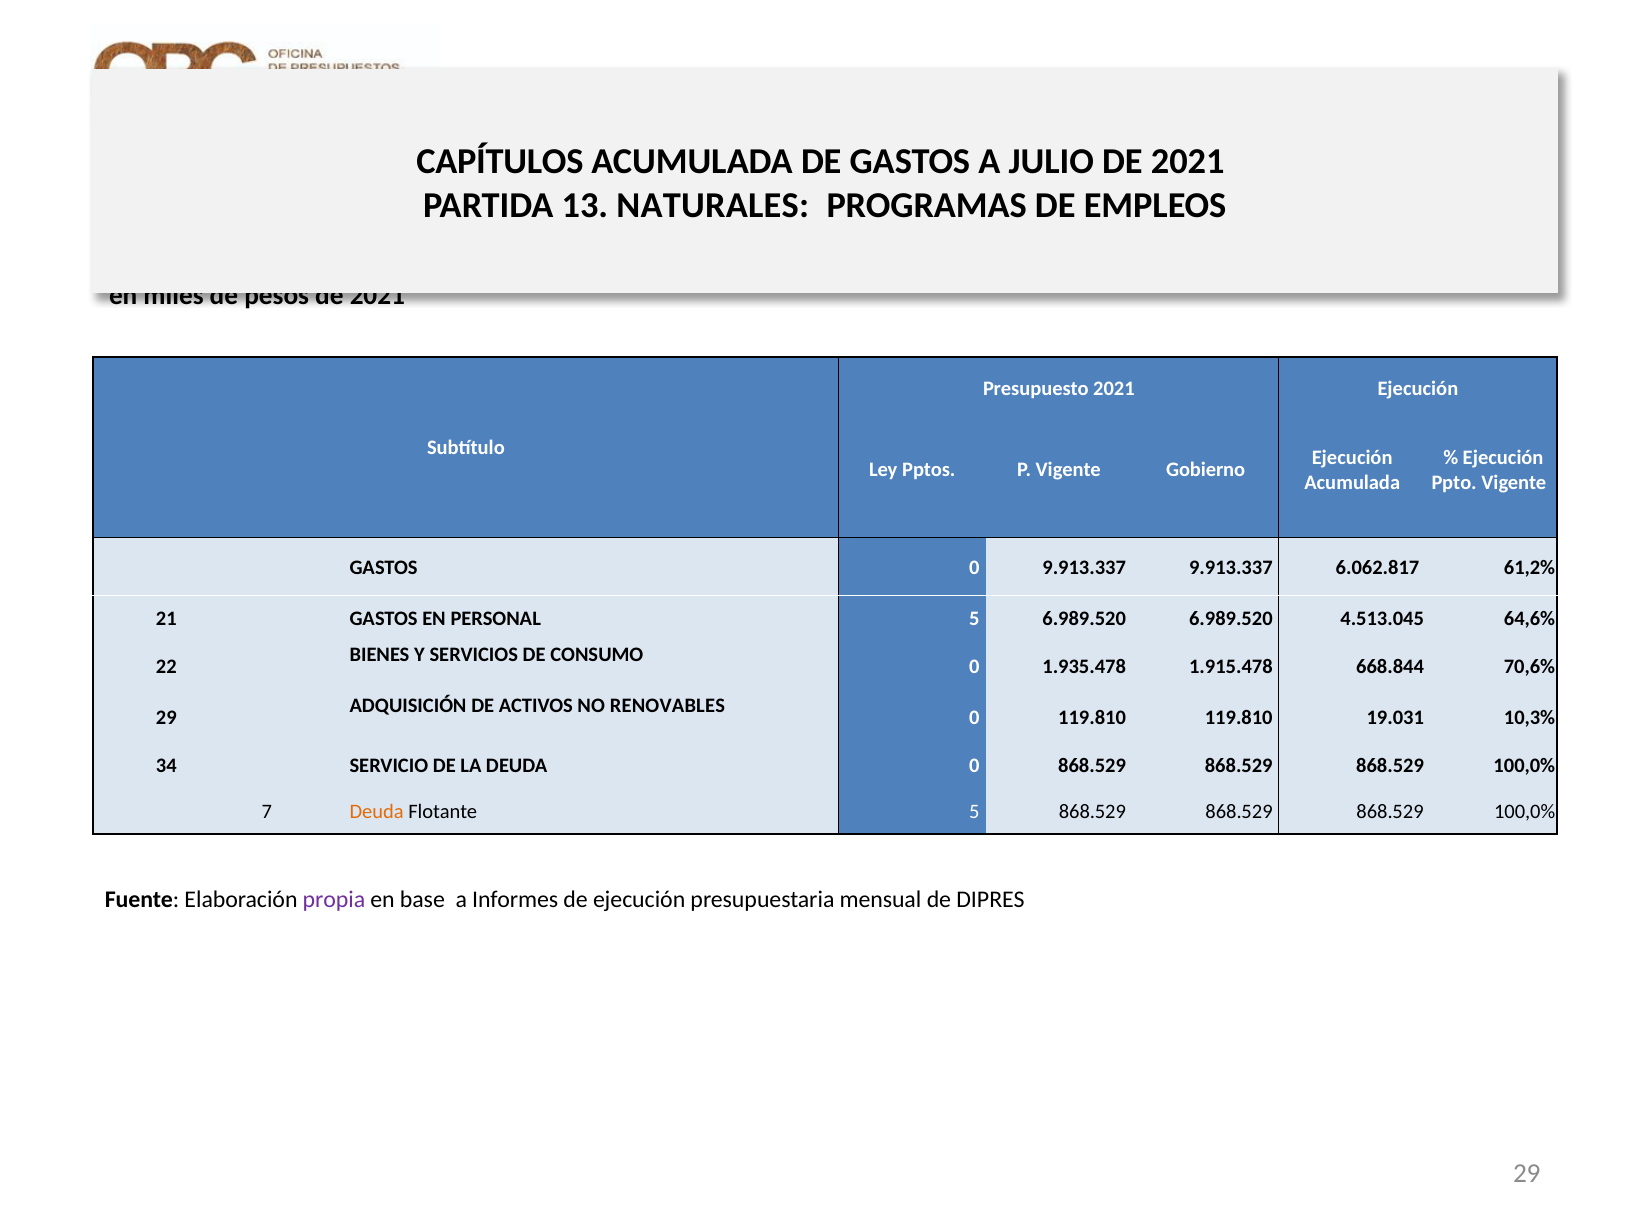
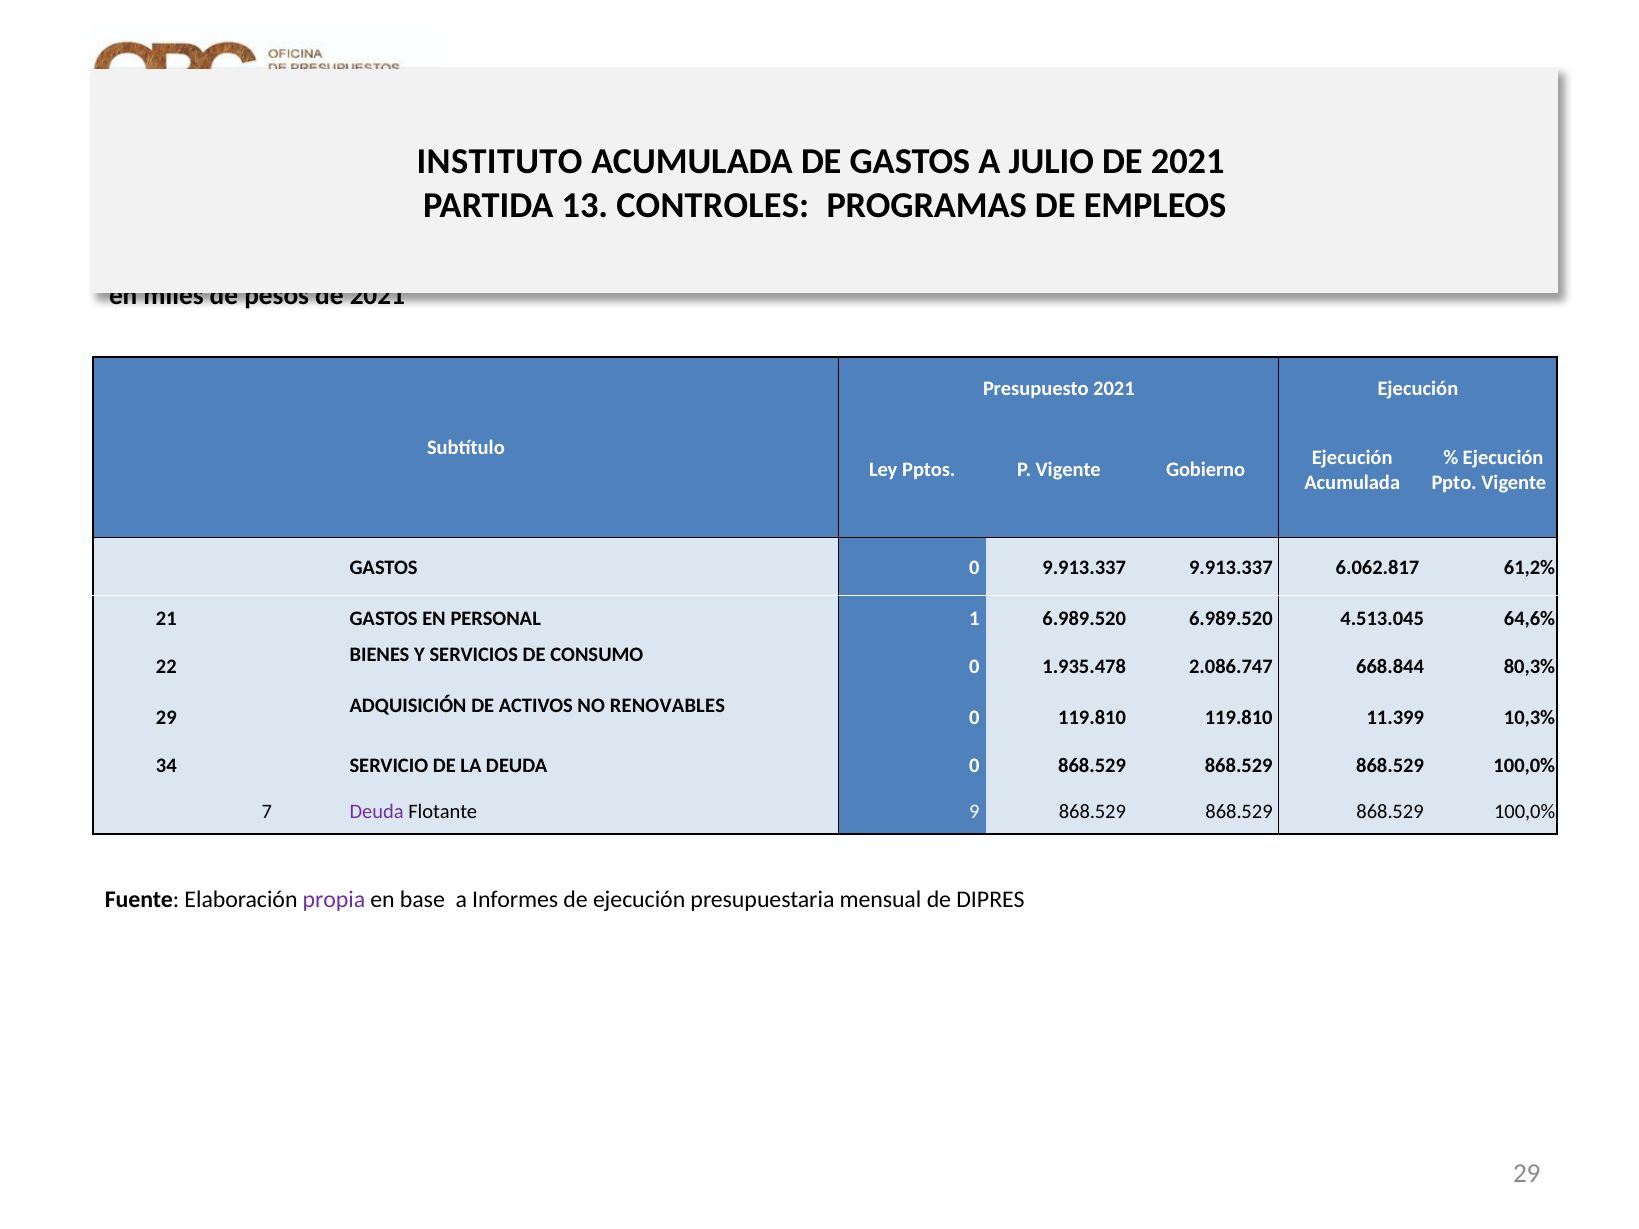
CAPÍTULOS: CAPÍTULOS -> INSTITUTO
NATURALES: NATURALES -> CONTROLES
PERSONAL 5: 5 -> 1
1.915.478: 1.915.478 -> 2.086.747
70,6%: 70,6% -> 80,3%
19.031: 19.031 -> 11.399
Deuda at (377, 811) colour: orange -> purple
Flotante 5: 5 -> 9
